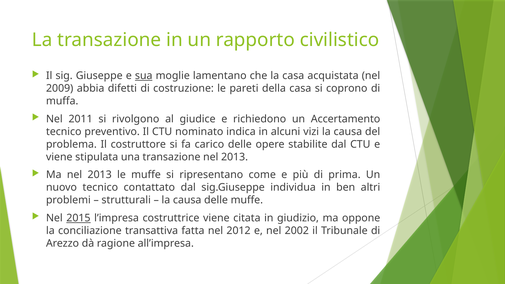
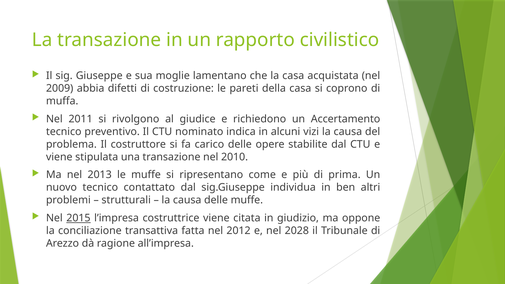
sua underline: present -> none
transazione nel 2013: 2013 -> 2010
2002: 2002 -> 2028
